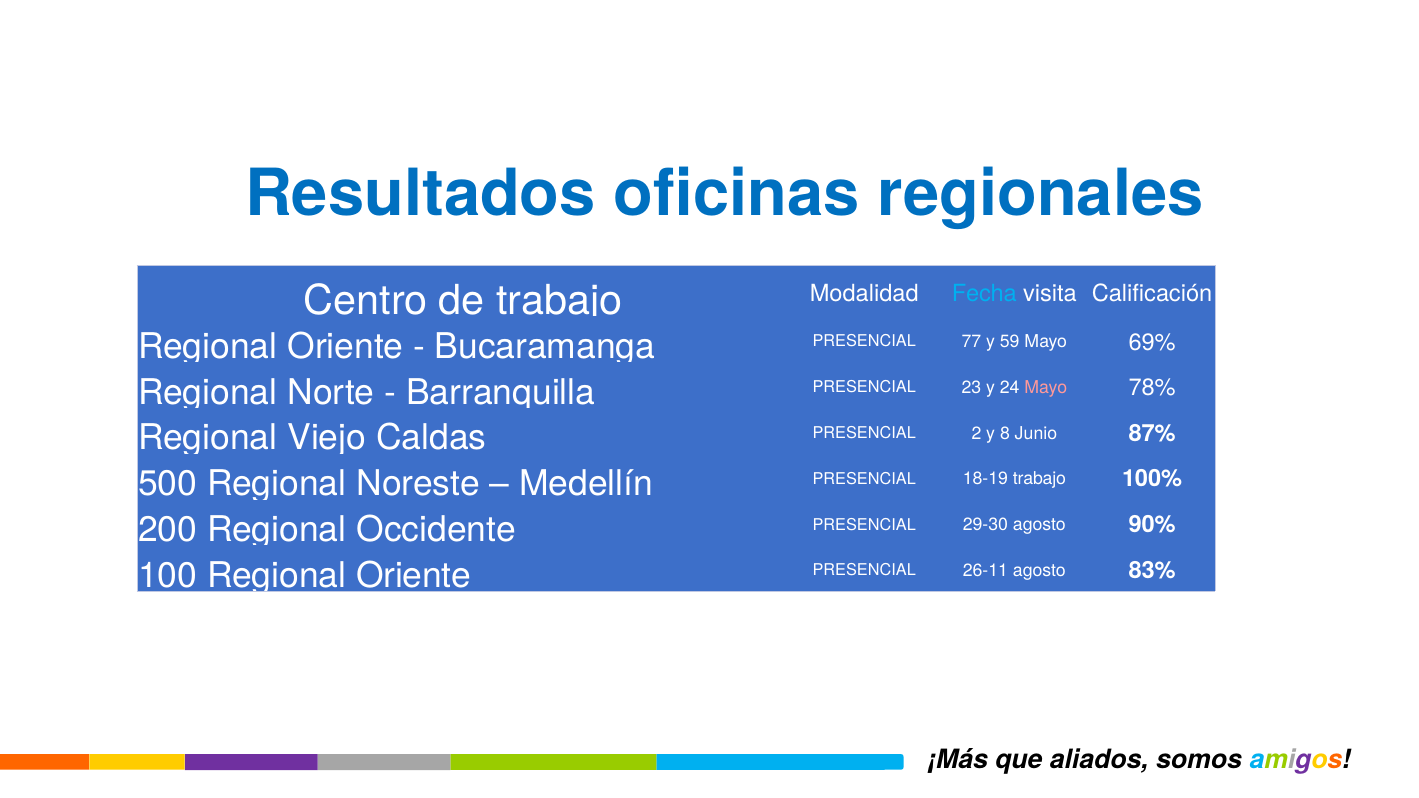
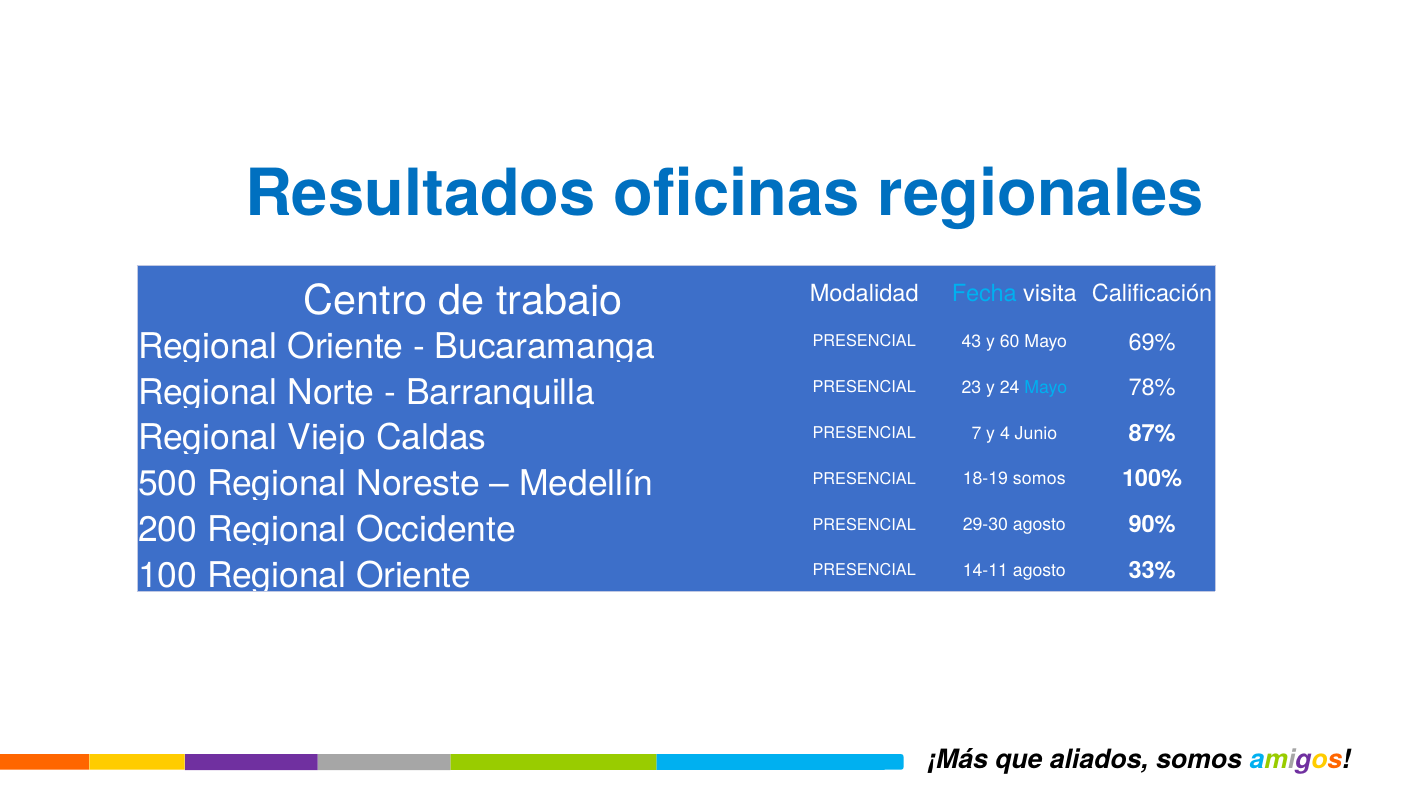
77: 77 -> 43
59: 59 -> 60
Mayo at (1046, 388) colour: pink -> light blue
2: 2 -> 7
8: 8 -> 4
18-19 trabajo: trabajo -> somos
26-11: 26-11 -> 14-11
83%: 83% -> 33%
